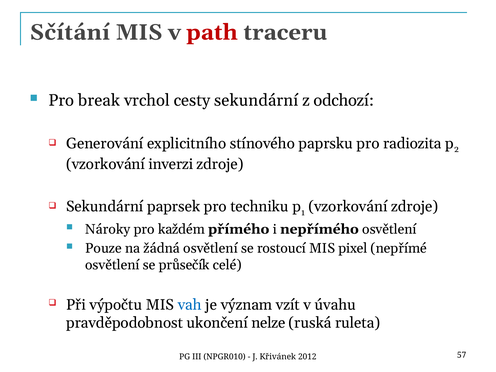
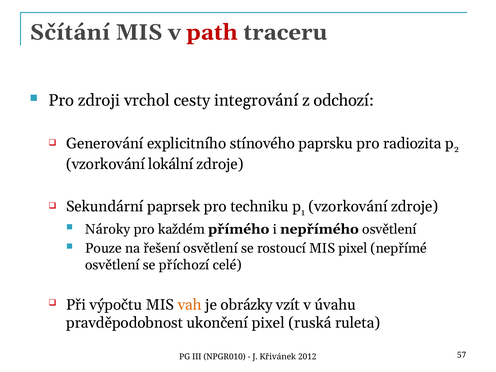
break: break -> zdroji
cesty sekundární: sekundární -> integrování
inverzi: inverzi -> lokální
žádná: žádná -> řešení
průsečík: průsečík -> příchozí
vah colour: blue -> orange
význam: význam -> obrázky
ukončení nelze: nelze -> pixel
